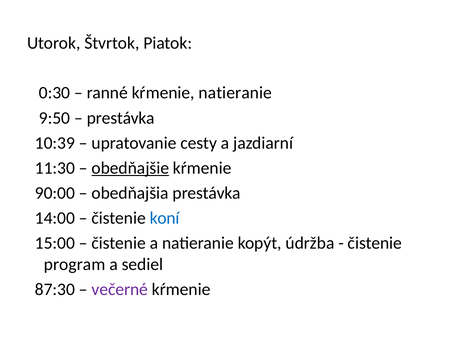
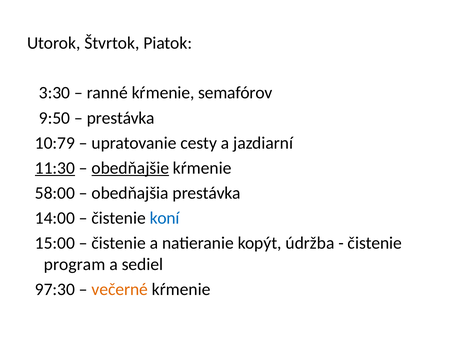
0:30: 0:30 -> 3:30
kŕmenie natieranie: natieranie -> semafórov
10:39: 10:39 -> 10:79
11:30 underline: none -> present
90:00: 90:00 -> 58:00
87:30: 87:30 -> 97:30
večerné colour: purple -> orange
